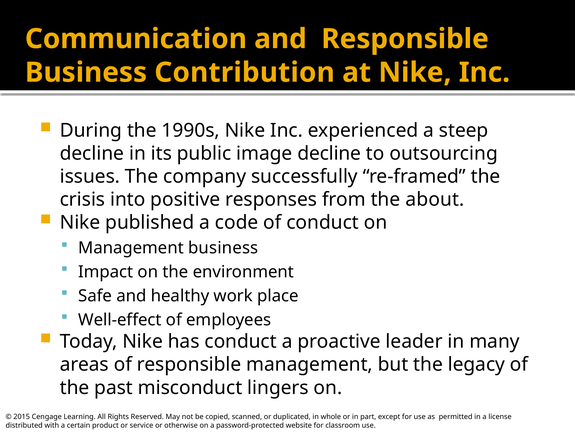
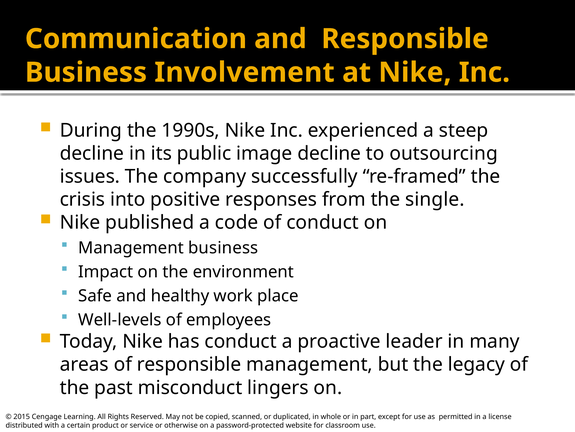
Contribution: Contribution -> Involvement
about: about -> single
Well-effect: Well-effect -> Well-levels
